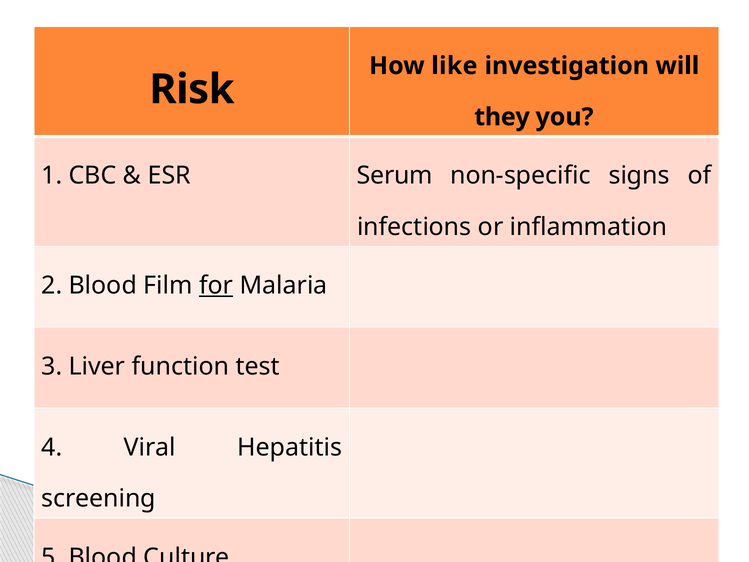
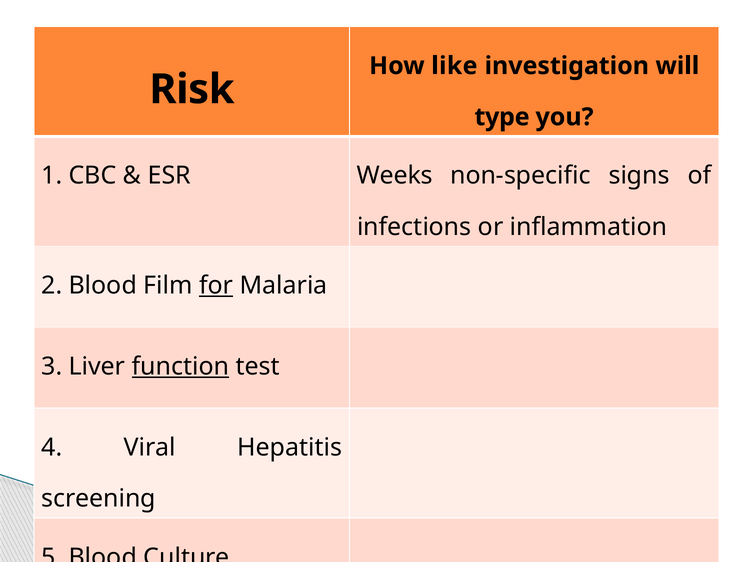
they: they -> type
Serum: Serum -> Weeks
function underline: none -> present
